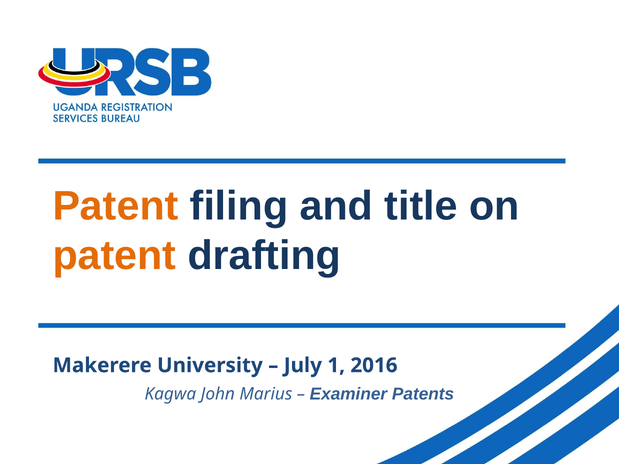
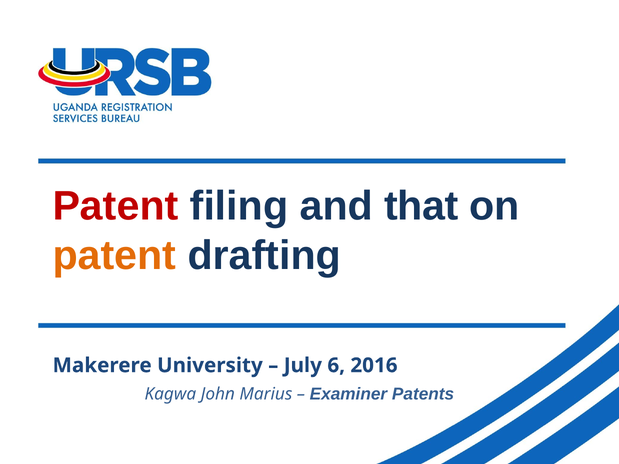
Patent at (115, 206) colour: orange -> red
title: title -> that
1: 1 -> 6
